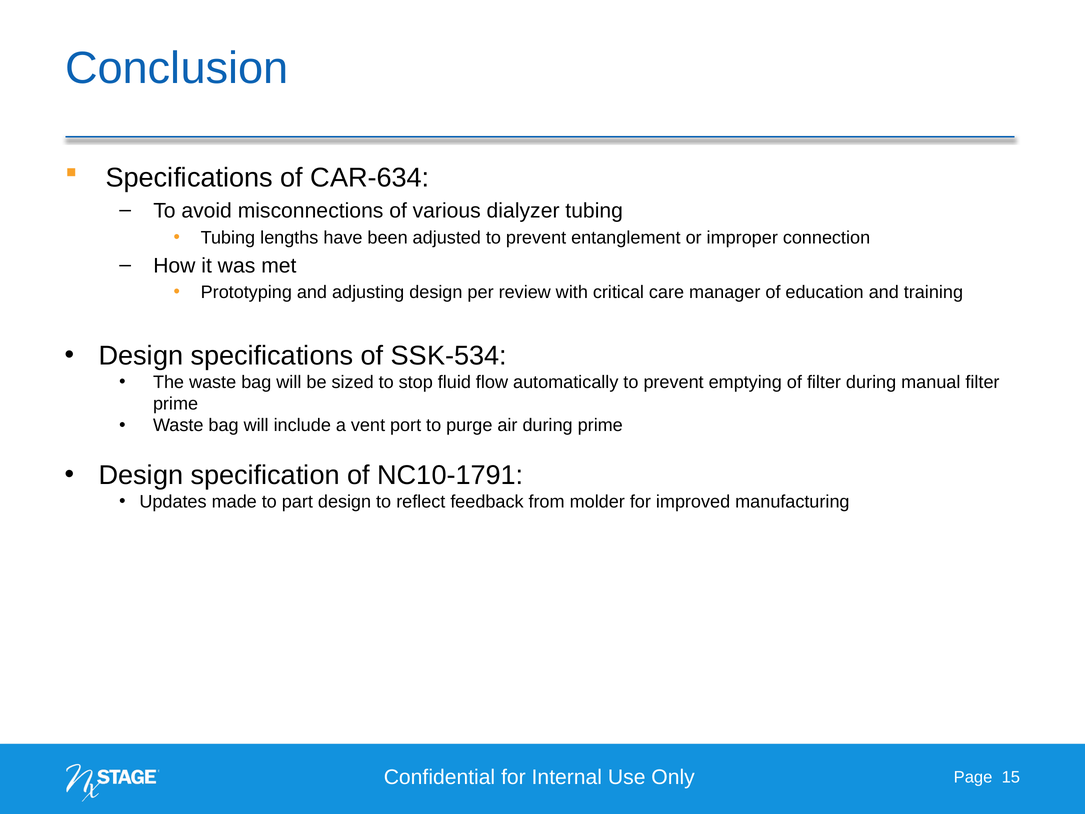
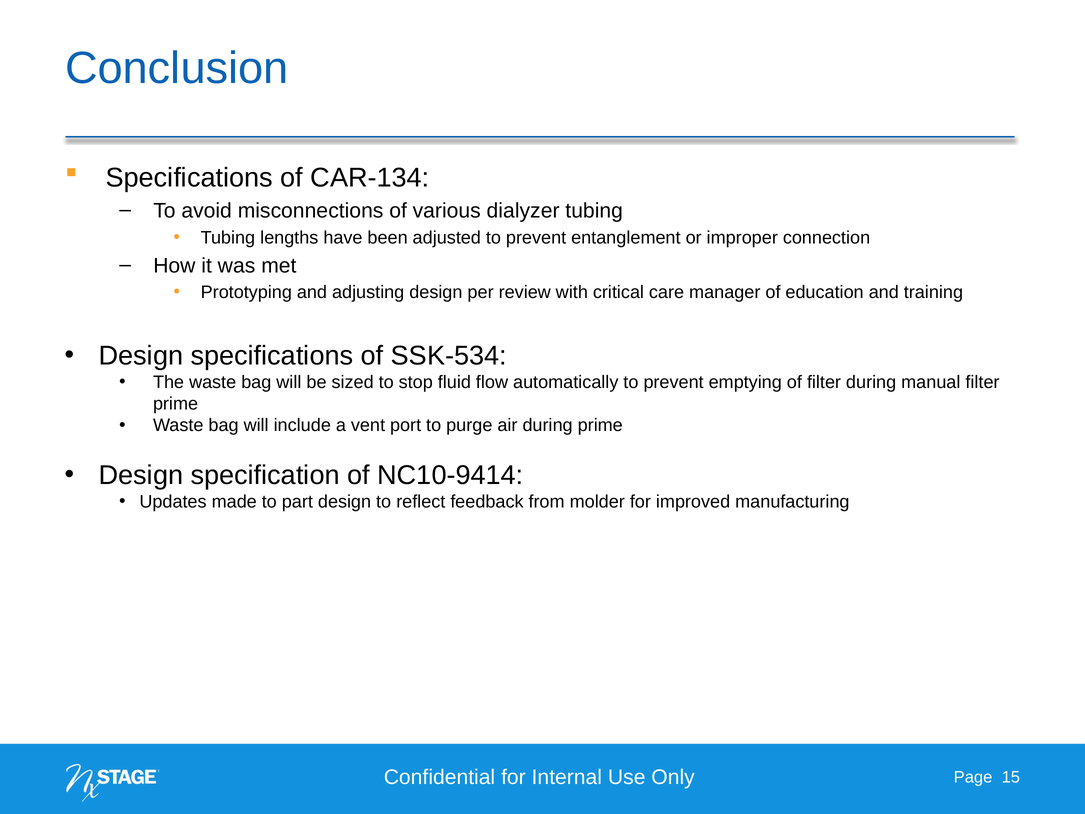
CAR-634: CAR-634 -> CAR-134
NC10-1791: NC10-1791 -> NC10-9414
